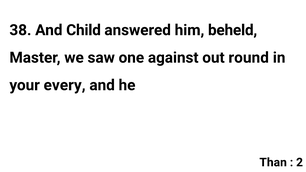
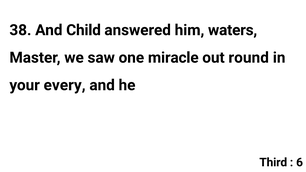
beheld: beheld -> waters
against: against -> miracle
Than: Than -> Third
2: 2 -> 6
